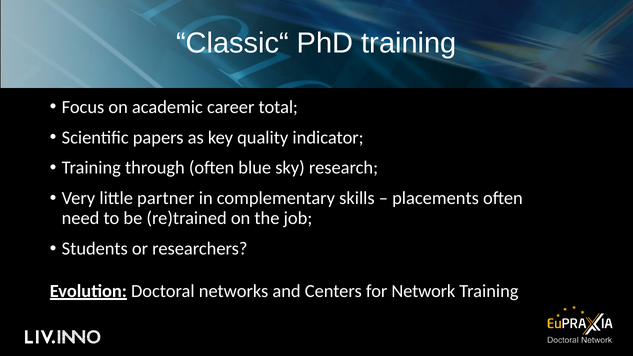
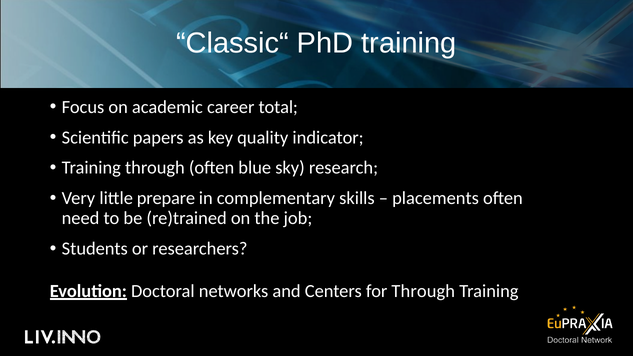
partner: partner -> prepare
for Network: Network -> Through
